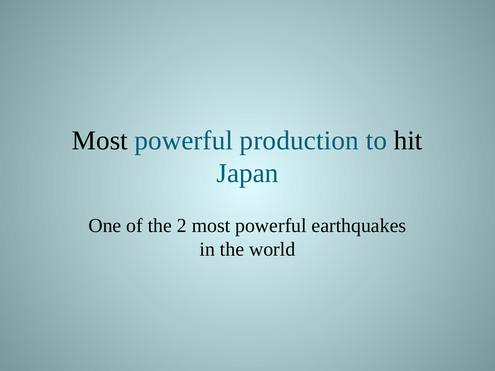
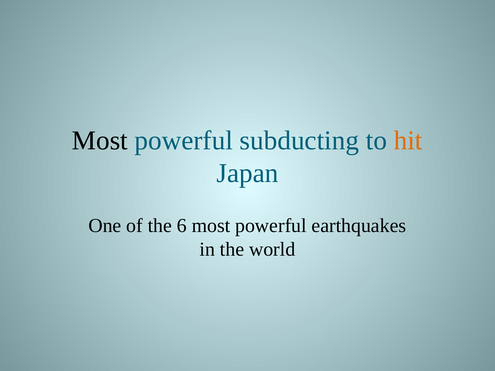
production: production -> subducting
hit colour: black -> orange
2: 2 -> 6
